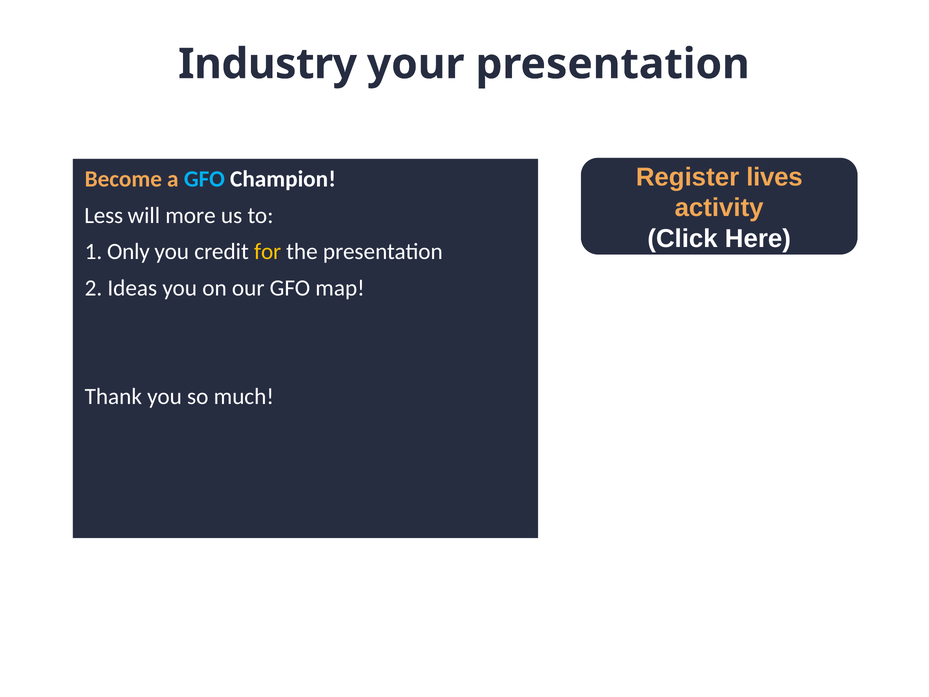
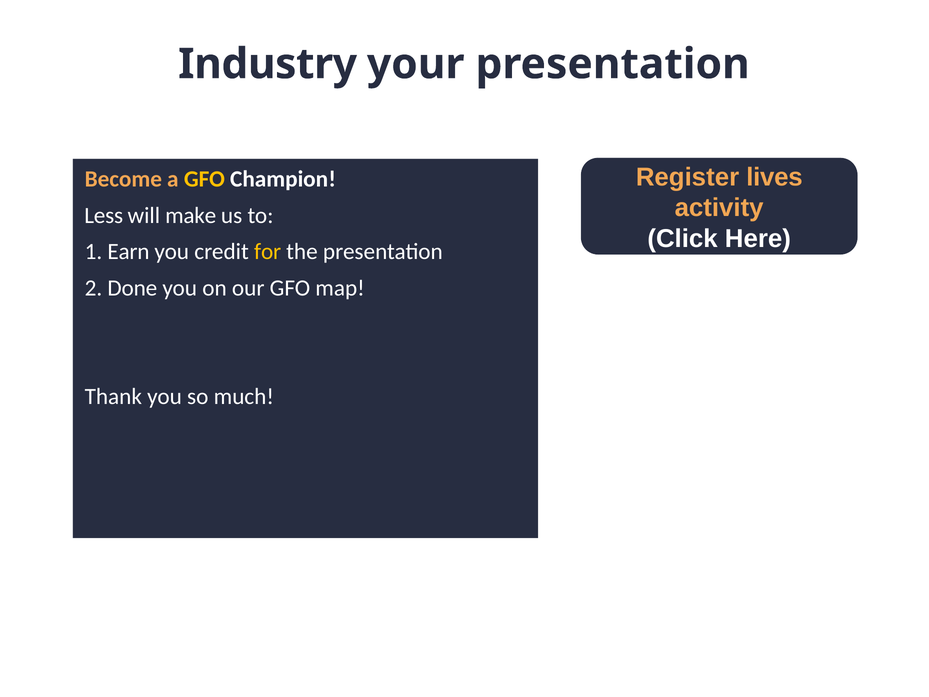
GFO at (204, 179) colour: light blue -> yellow
more: more -> make
Only: Only -> Earn
Ideas: Ideas -> Done
